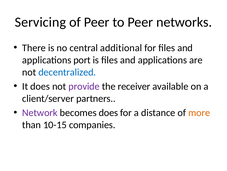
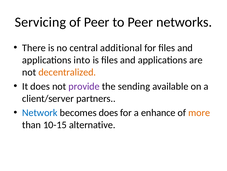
port: port -> into
decentralized colour: blue -> orange
receiver: receiver -> sending
Network colour: purple -> blue
distance: distance -> enhance
companies: companies -> alternative
